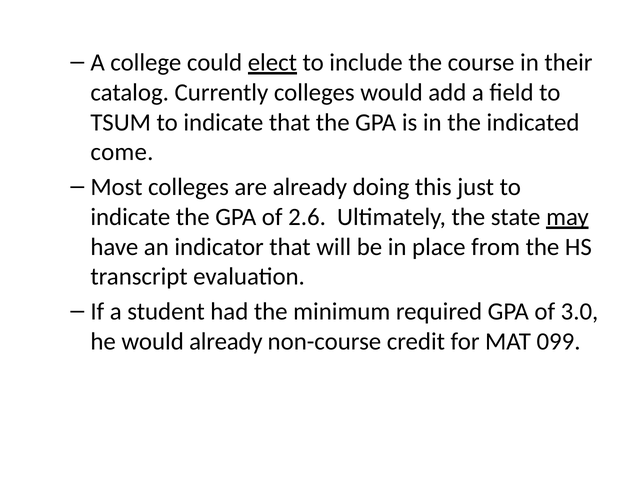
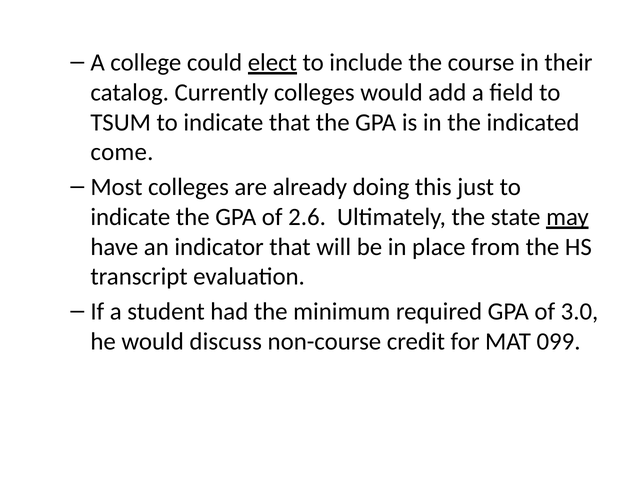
would already: already -> discuss
